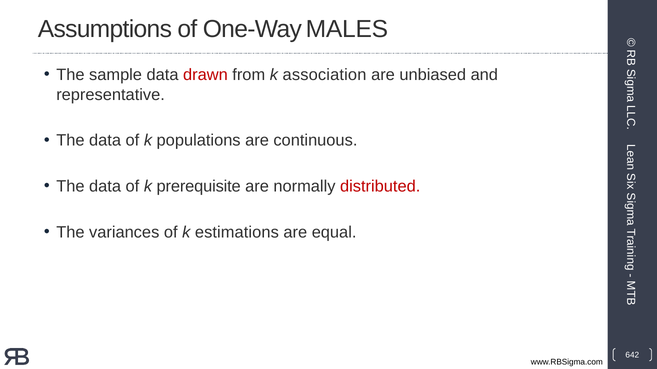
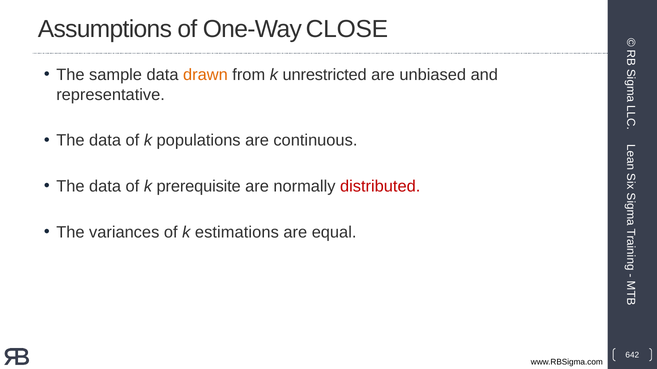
MALES: MALES -> CLOSE
drawn colour: red -> orange
association: association -> unrestricted
